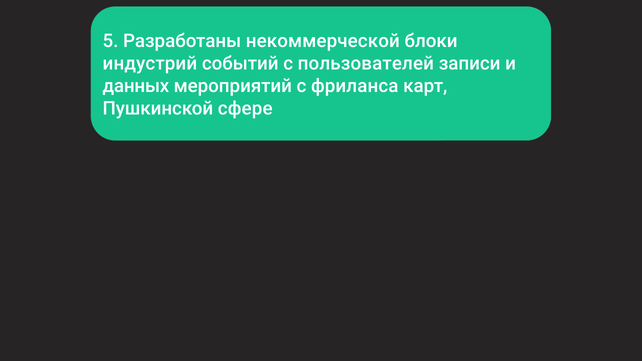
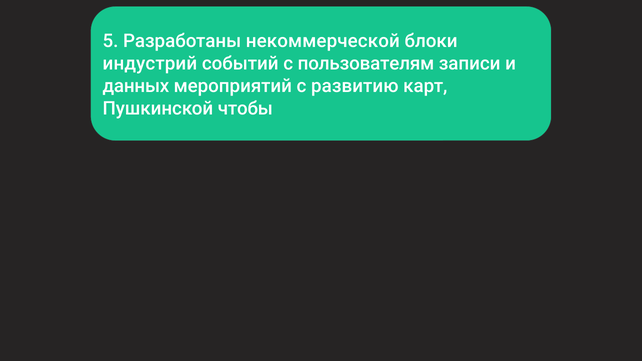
пользователей: пользователей -> пользователям
фриланса: фриланса -> развитию
сфере: сфере -> чтобы
